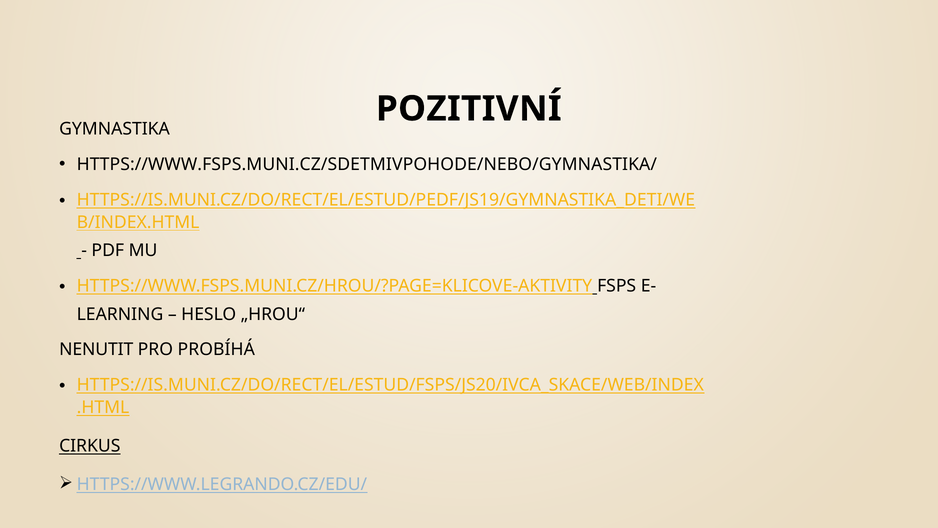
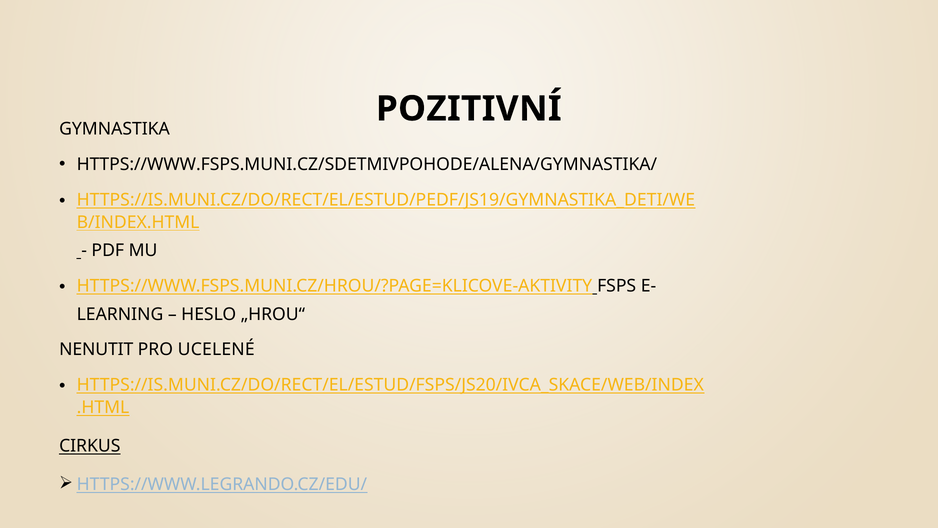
HTTPS://WWW.FSPS.MUNI.CZ/SDETMIVPOHODE/NEBO/GYMNASTIKA/: HTTPS://WWW.FSPS.MUNI.CZ/SDETMIVPOHODE/NEBO/GYMNASTIKA/ -> HTTPS://WWW.FSPS.MUNI.CZ/SDETMIVPOHODE/ALENA/GYMNASTIKA/
PROBÍHÁ: PROBÍHÁ -> UCELENÉ
